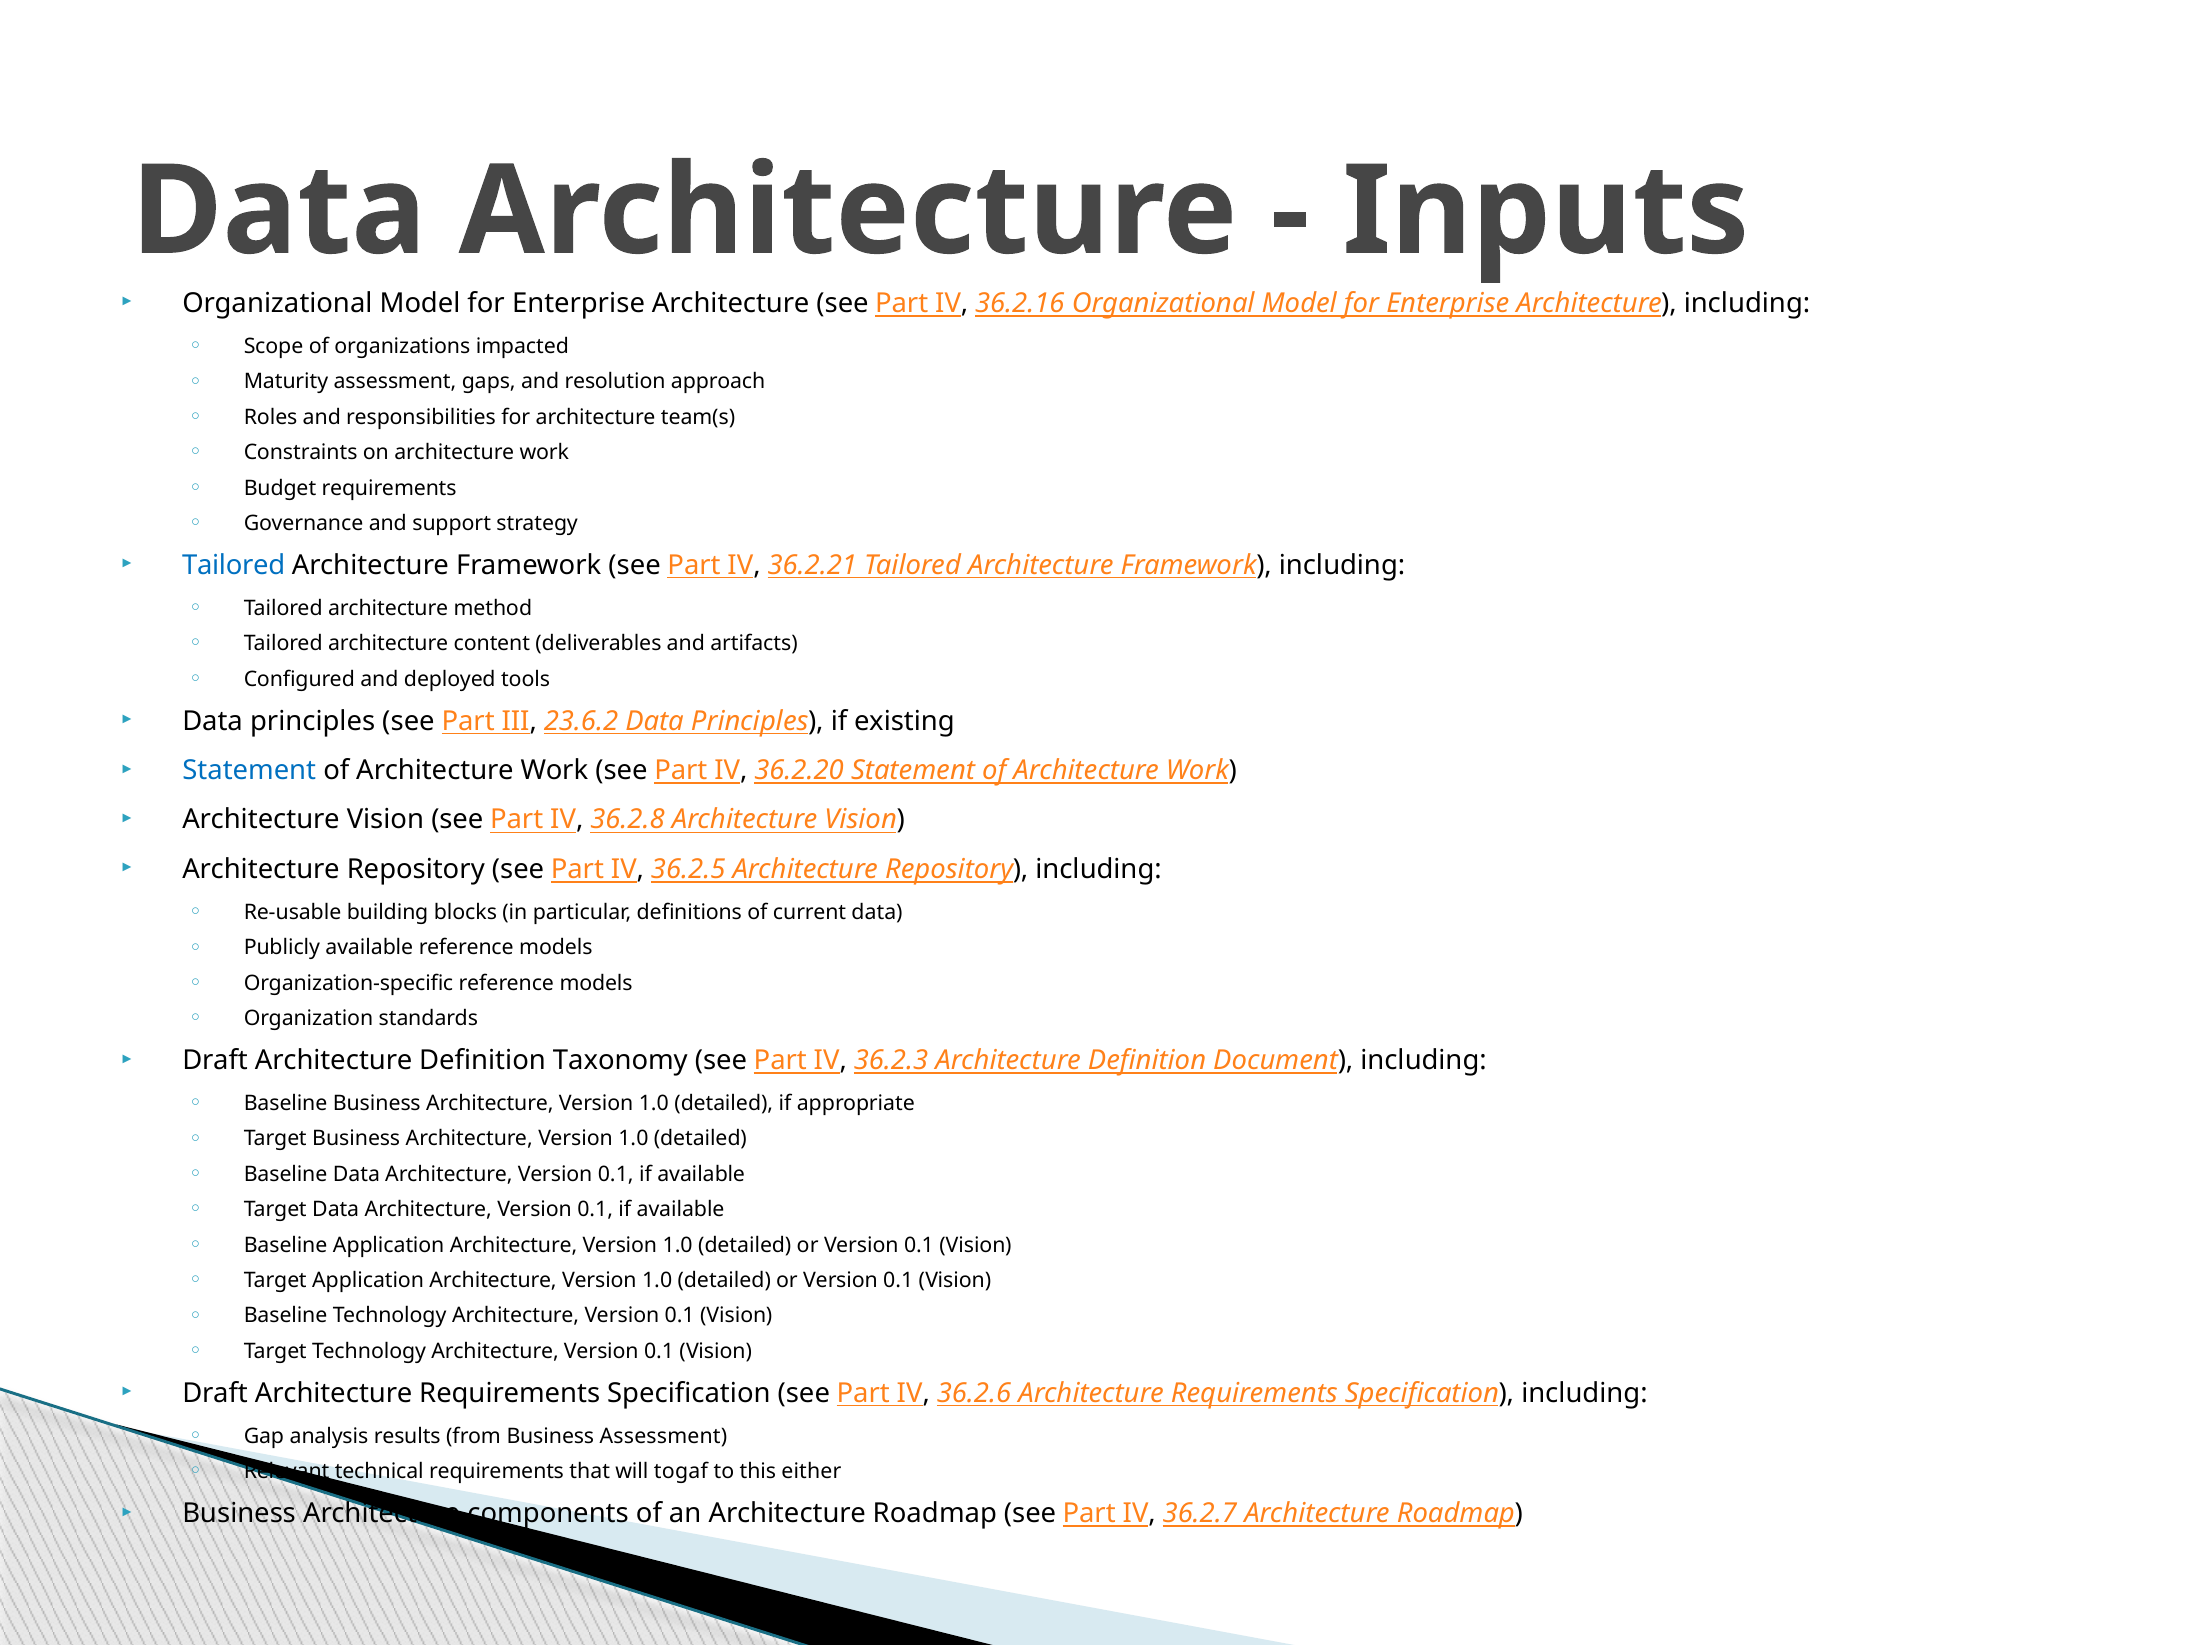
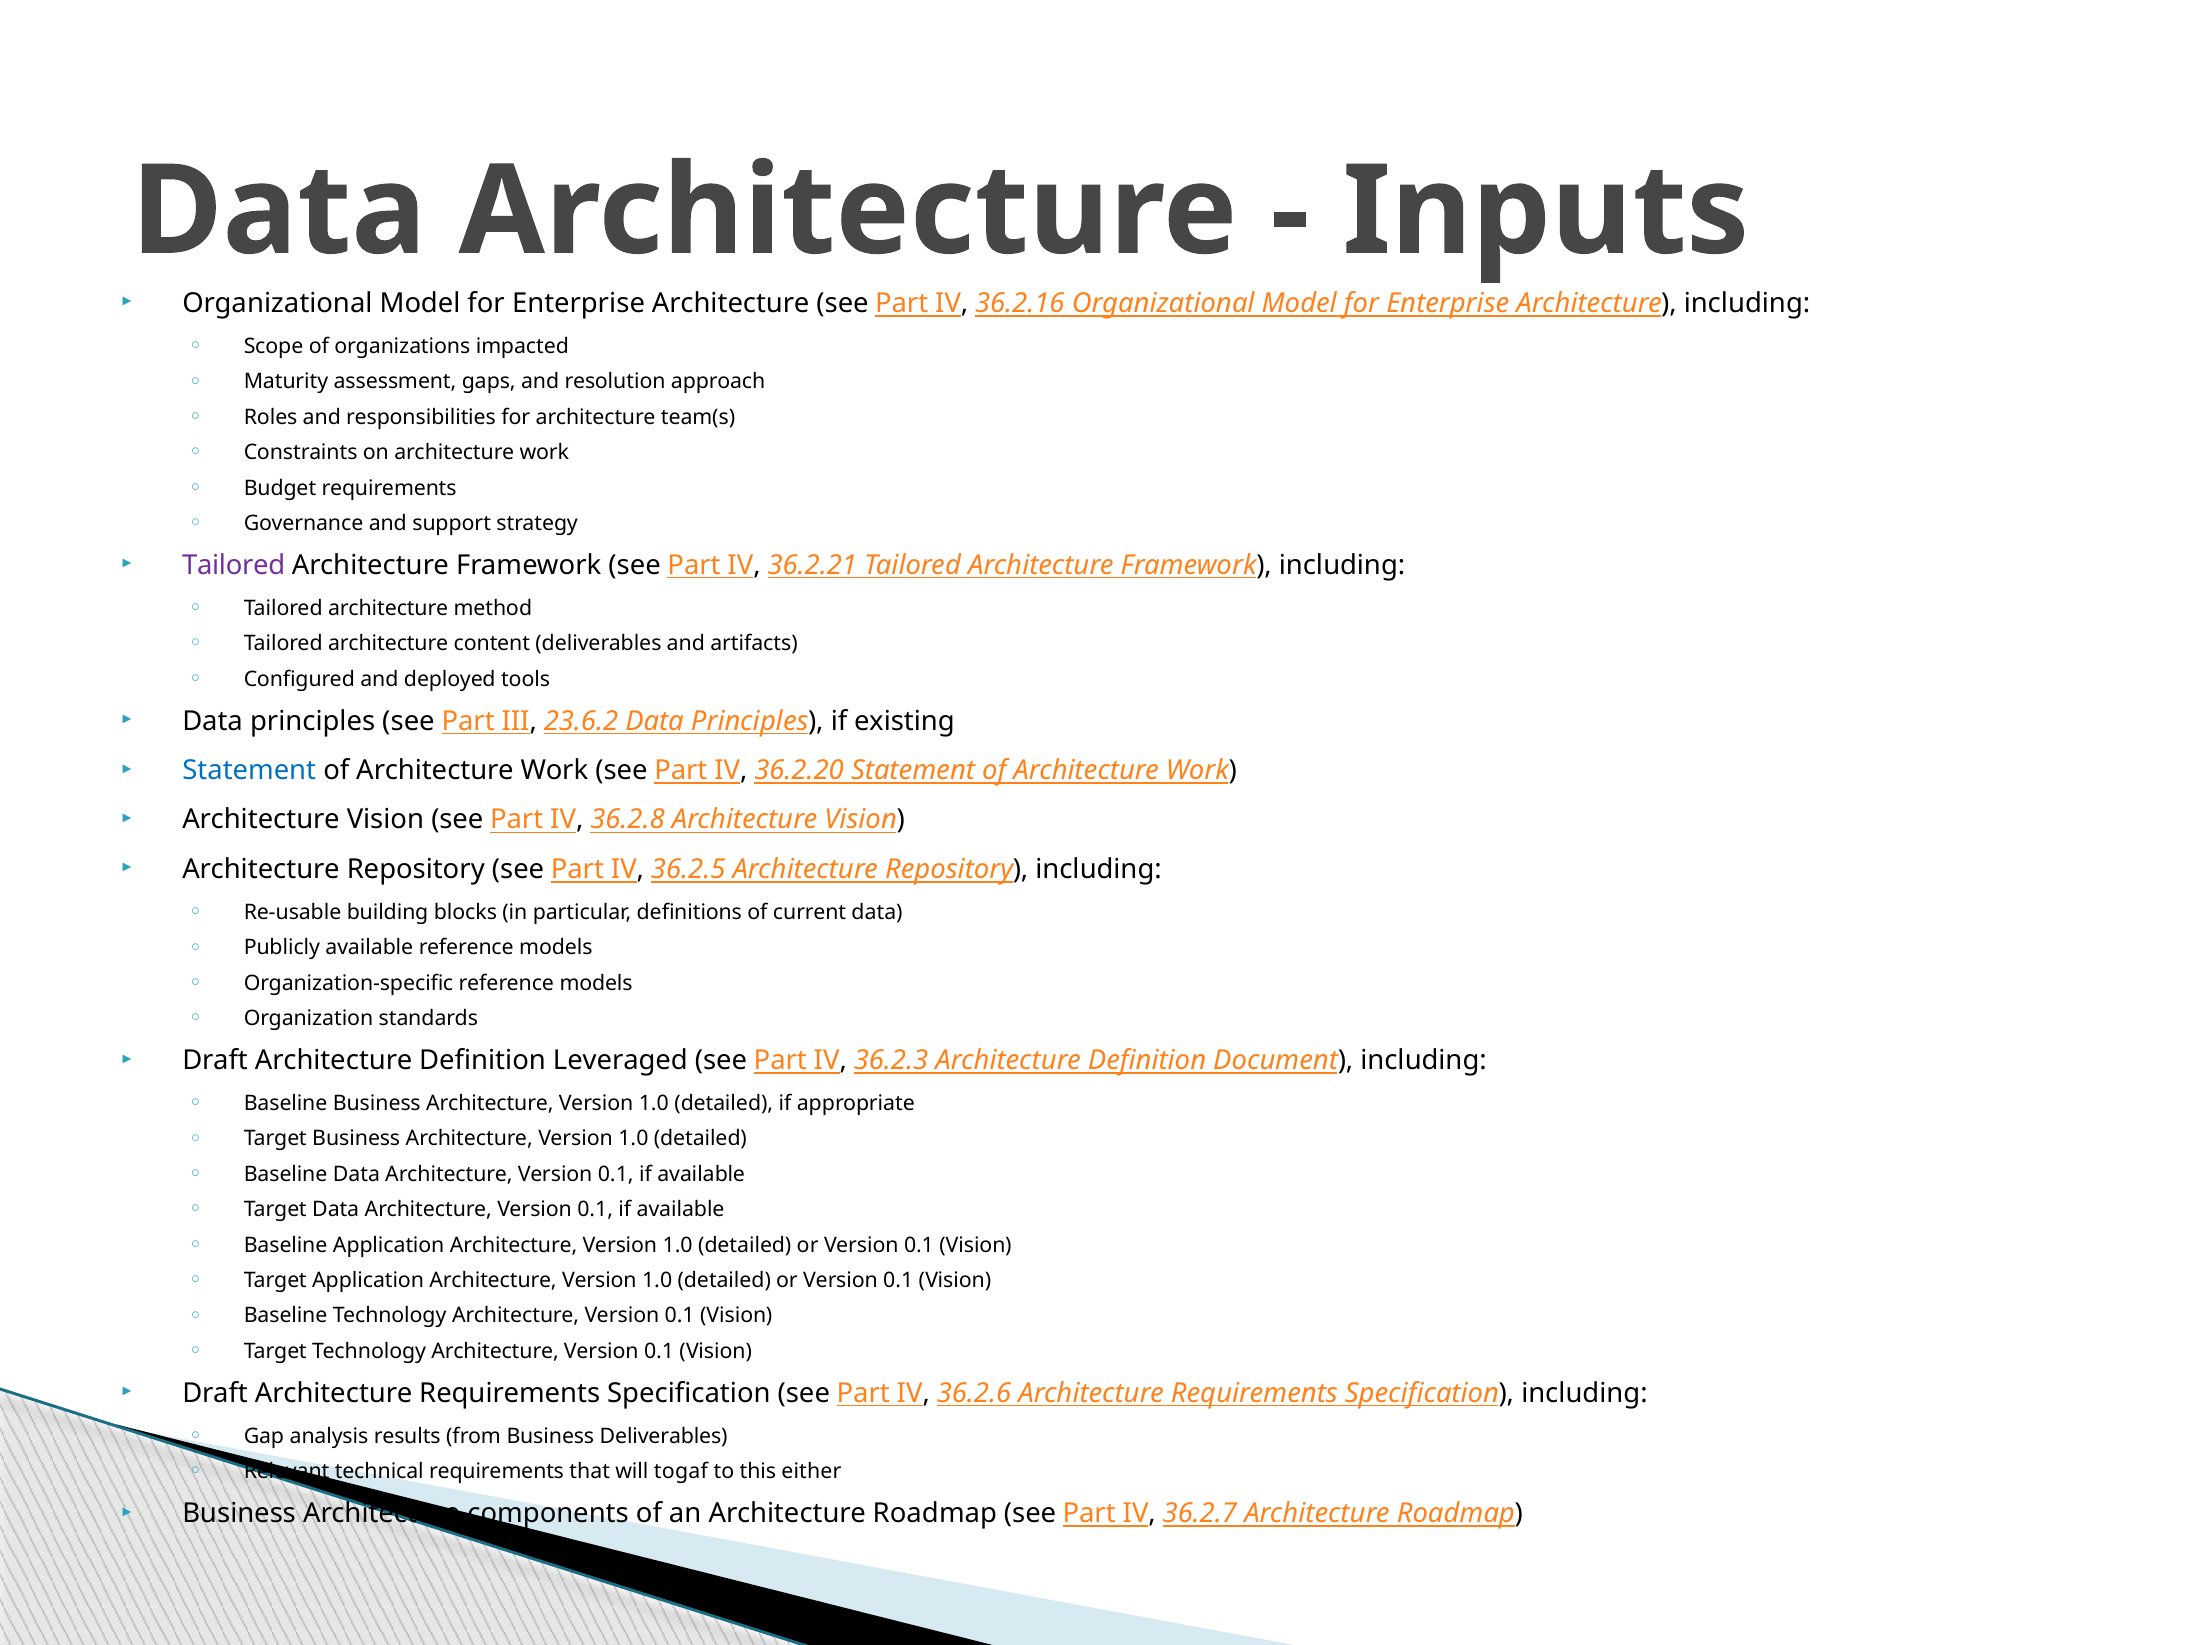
Tailored at (234, 565) colour: blue -> purple
Taxonomy: Taxonomy -> Leveraged
Business Assessment: Assessment -> Deliverables
